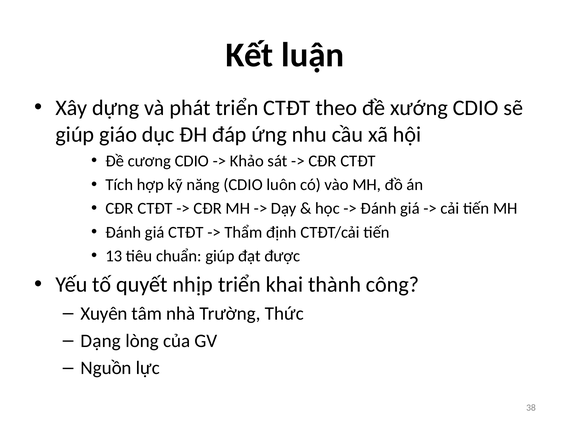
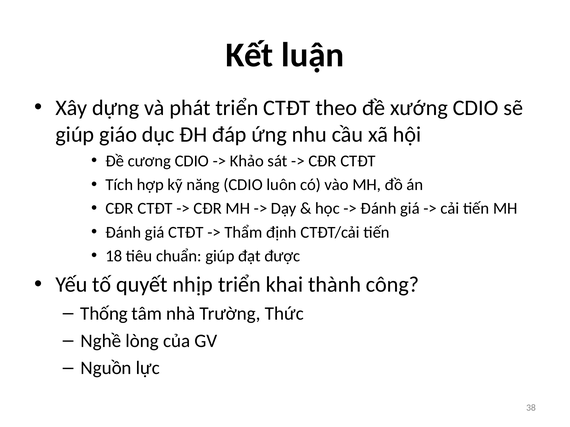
13: 13 -> 18
Xuyên: Xuyên -> Thống
Dạng: Dạng -> Nghề
